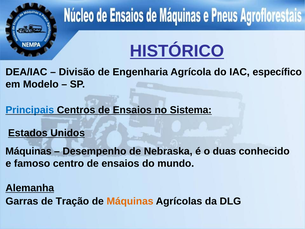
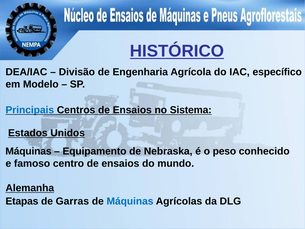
Desempenho: Desempenho -> Equipamento
duas: duas -> peso
Garras: Garras -> Etapas
Tração: Tração -> Garras
Máquinas at (130, 201) colour: orange -> blue
